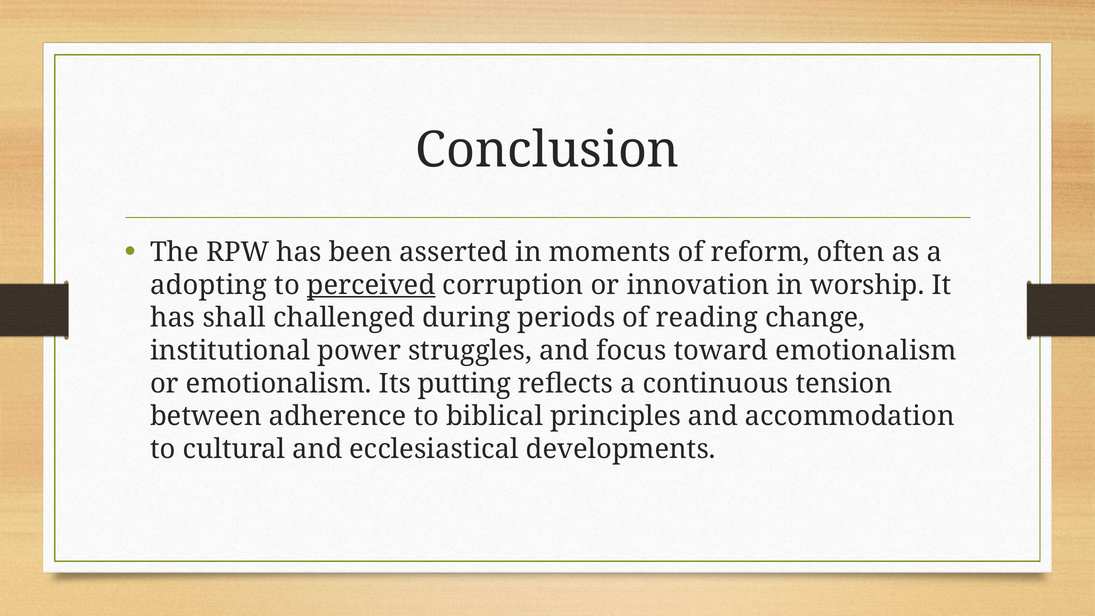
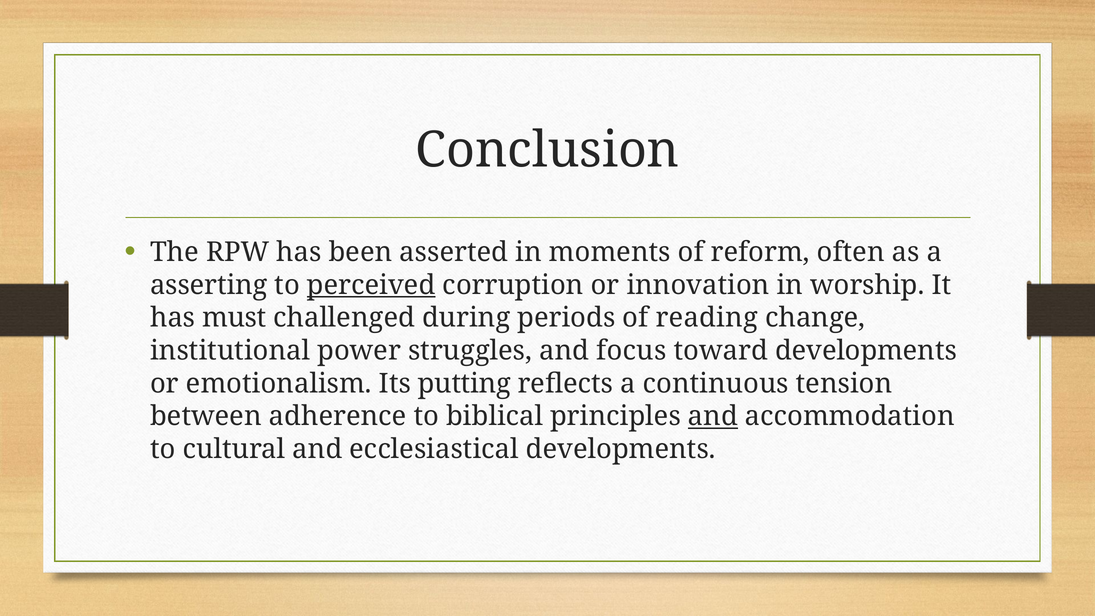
adopting: adopting -> asserting
shall: shall -> must
toward emotionalism: emotionalism -> developments
and at (713, 416) underline: none -> present
